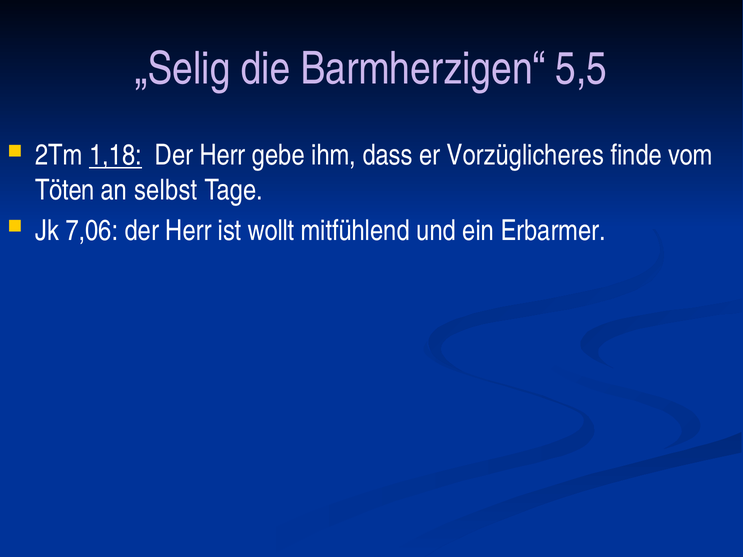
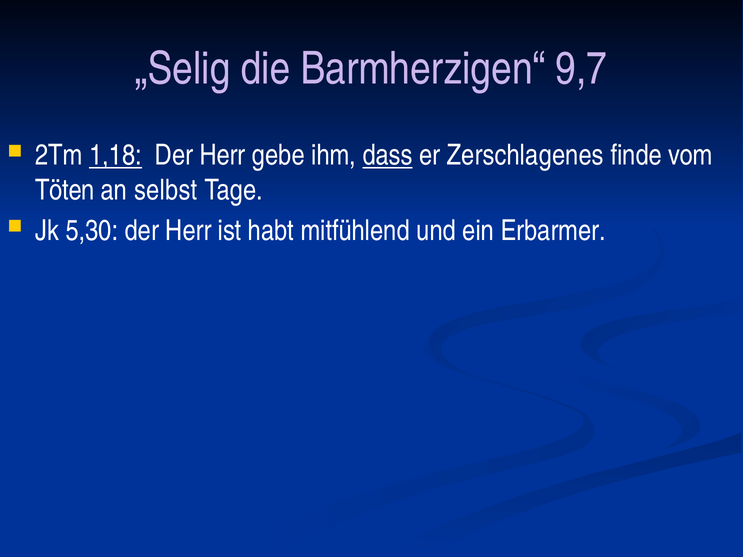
5,5: 5,5 -> 9,7
dass underline: none -> present
Vorzüglicheres: Vorzüglicheres -> Zerschlagenes
7,06: 7,06 -> 5,30
wollt: wollt -> habt
